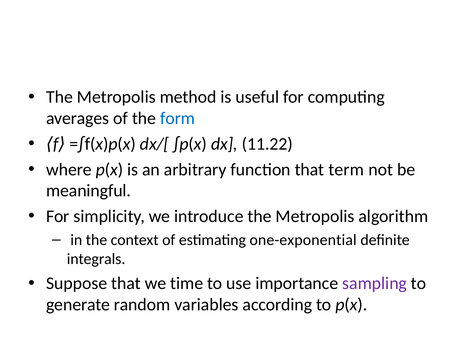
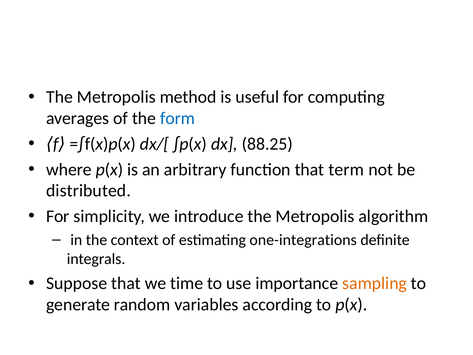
11.22: 11.22 -> 88.25
meaningful: meaningful -> distributed
one-exponential: one-exponential -> one-integrations
sampling colour: purple -> orange
